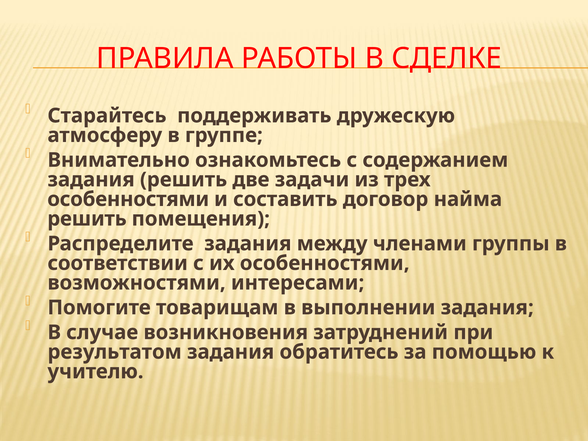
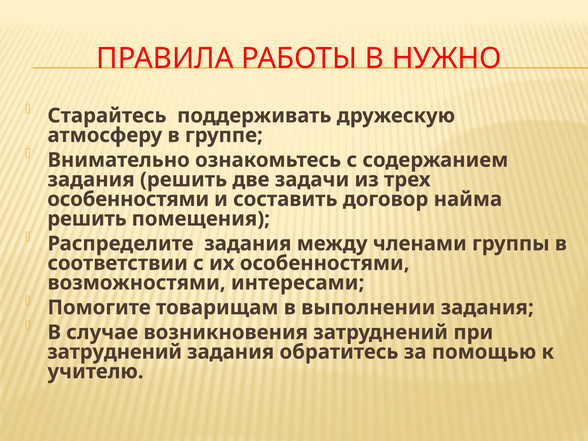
СДЕЛКЕ: СДЕЛКЕ -> НУЖНО
результатом at (115, 352): результатом -> затруднений
